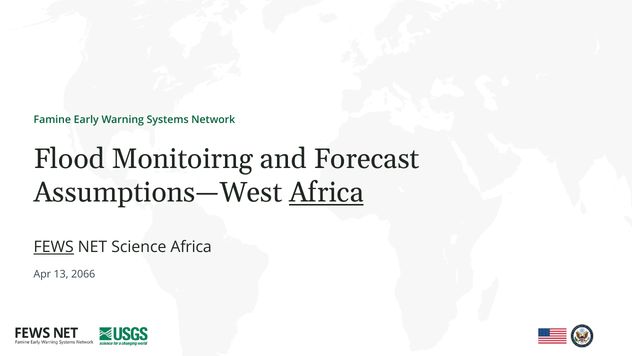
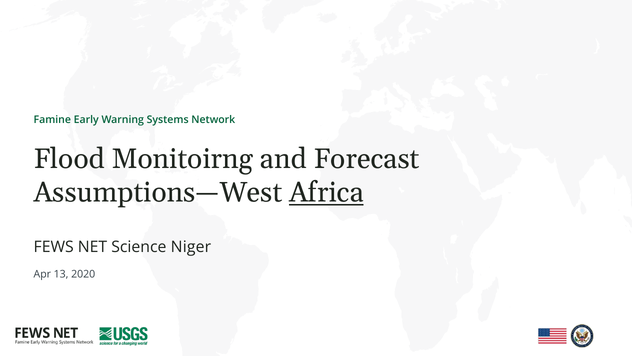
FEWS underline: present -> none
Science Africa: Africa -> Niger
2066: 2066 -> 2020
